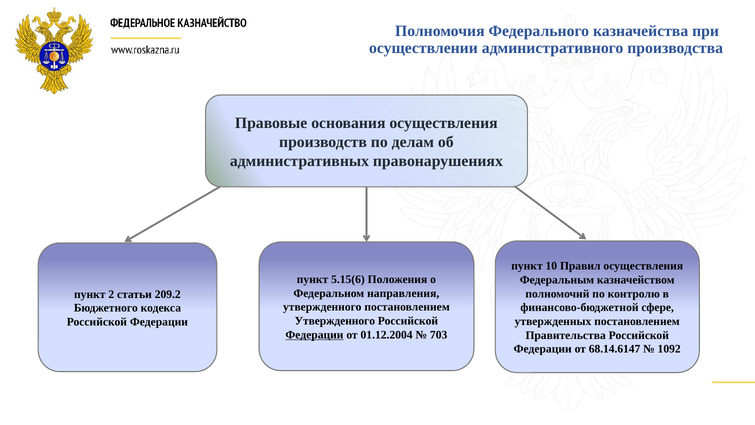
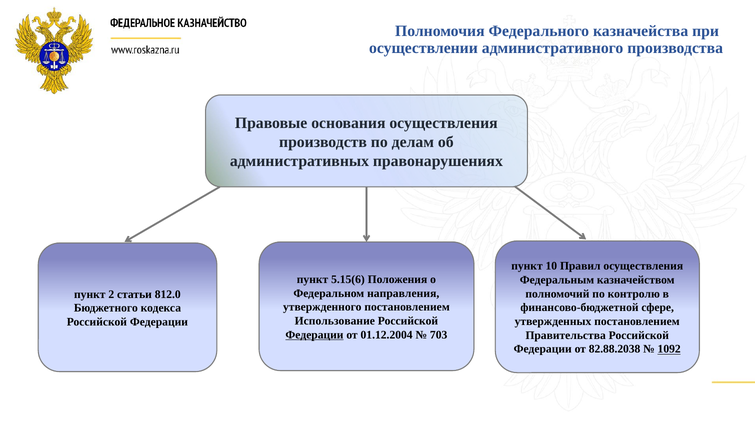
209.2: 209.2 -> 812.0
Утвержденного at (335, 321): Утвержденного -> Использование
68.14.6147: 68.14.6147 -> 82.88.2038
1092 underline: none -> present
